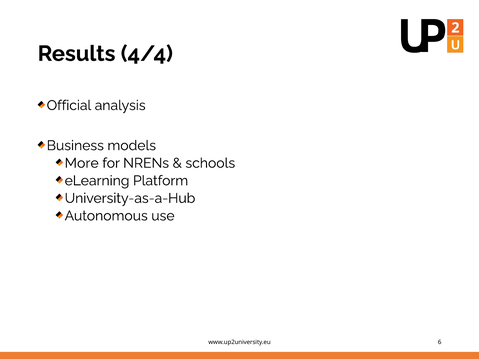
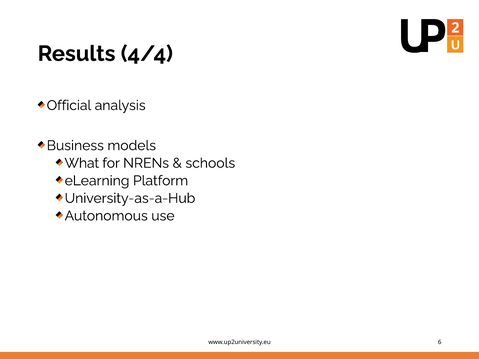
More: More -> What
